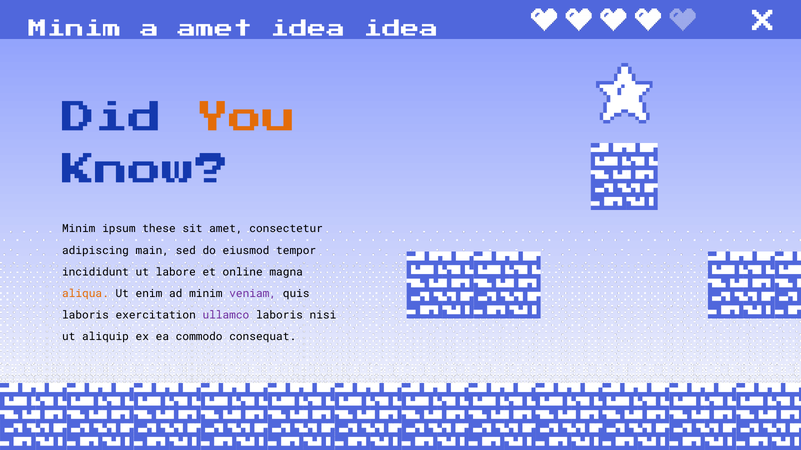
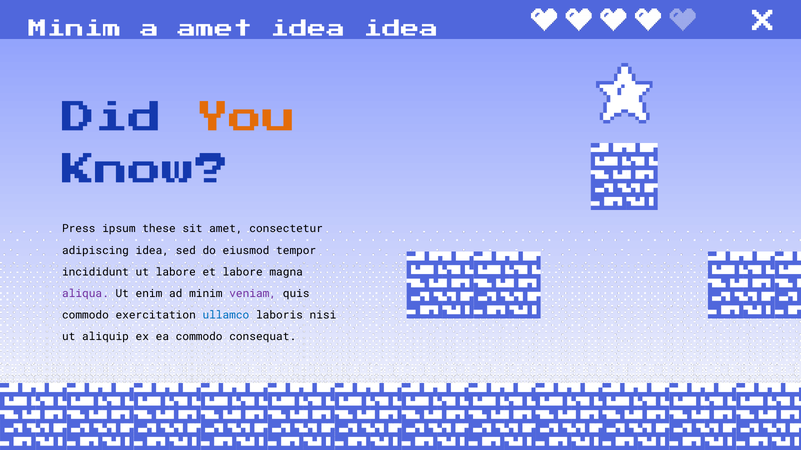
Minim at (79, 229): Minim -> Press
adipiscing main: main -> idea
et online: online -> labore
aliqua colour: orange -> purple
laboris at (85, 316): laboris -> commodo
ullamco colour: purple -> blue
